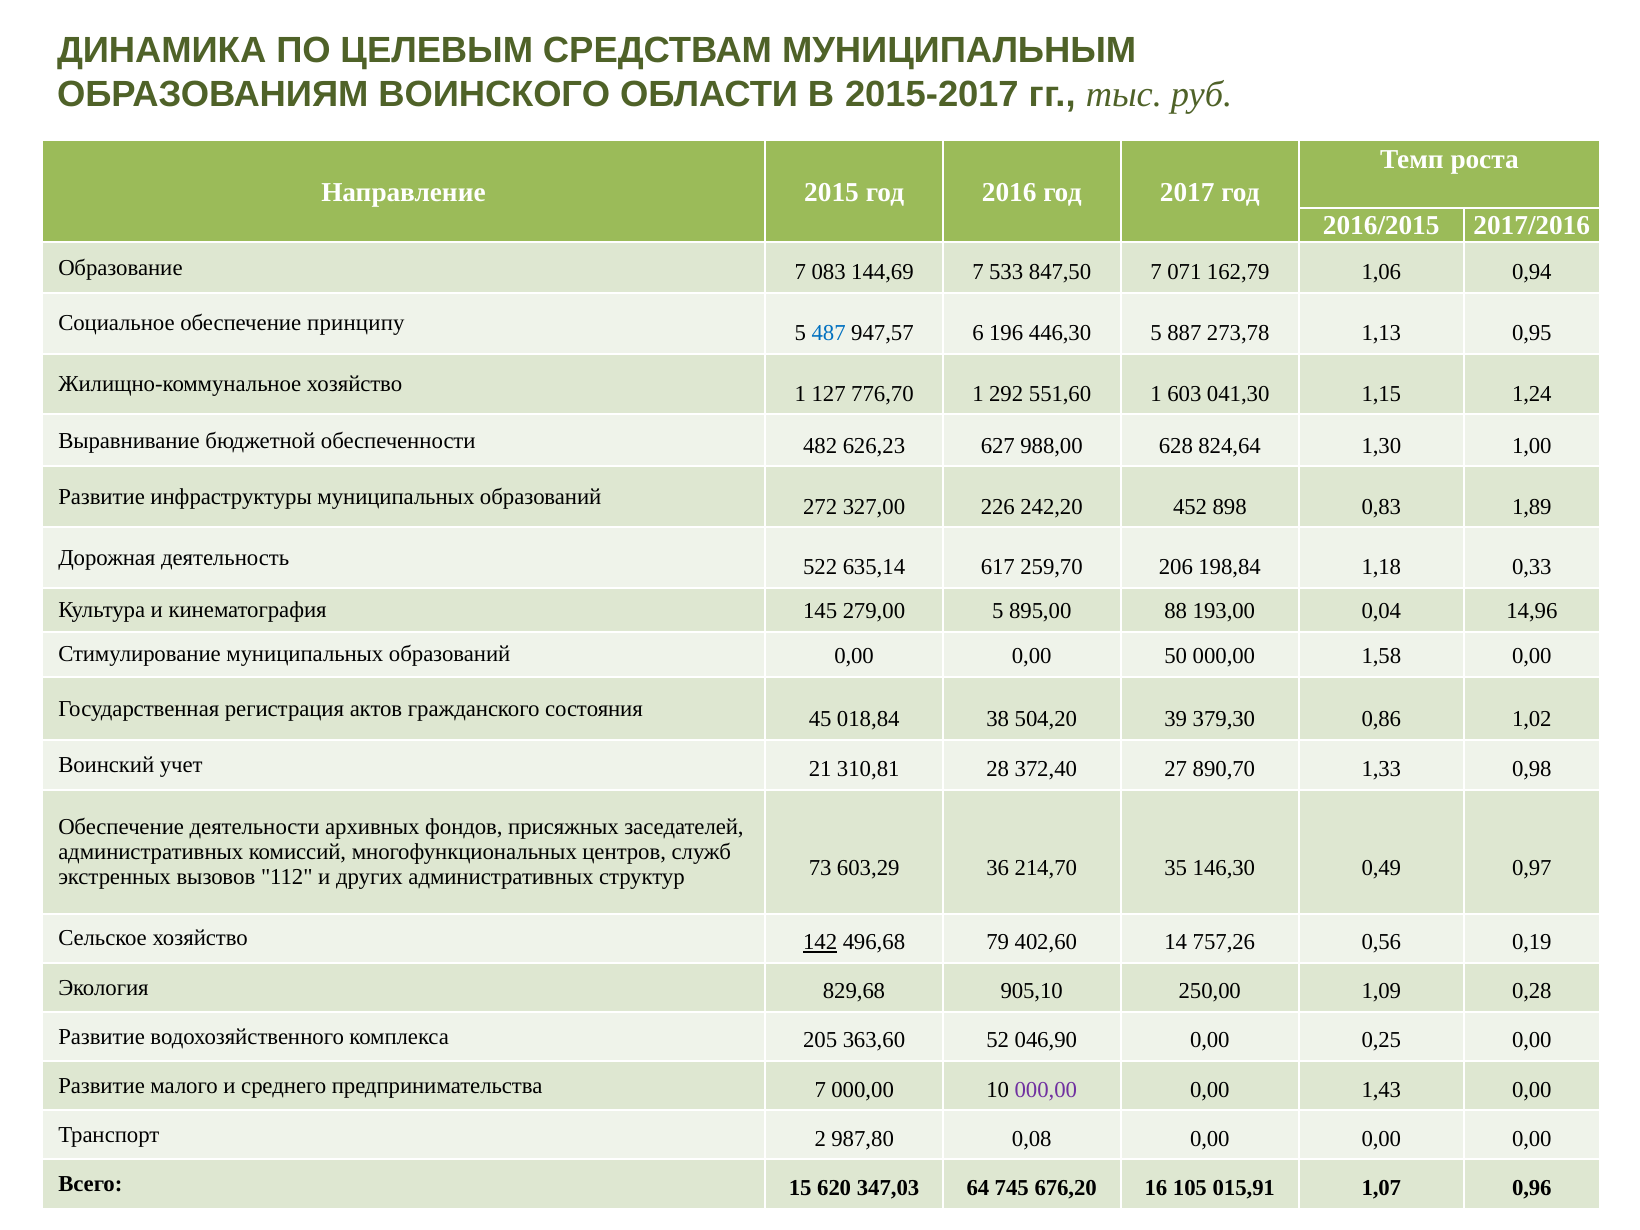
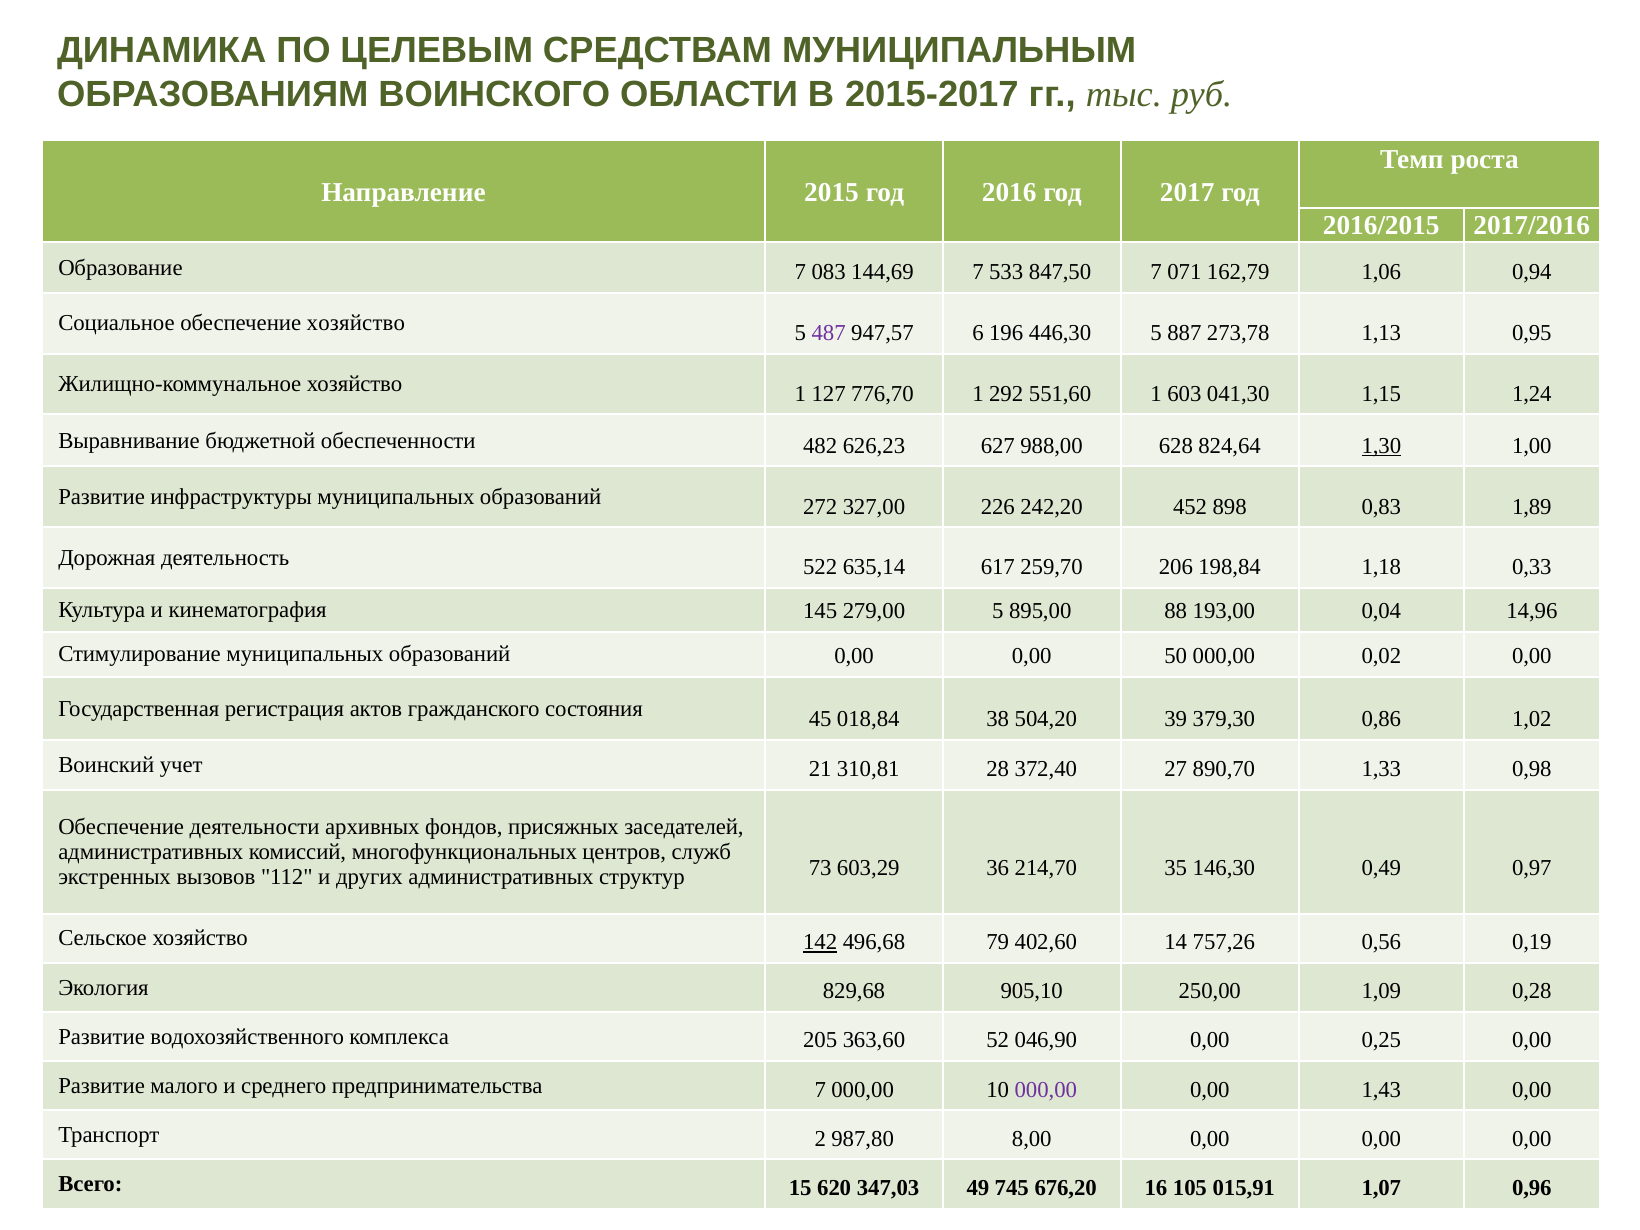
обеспечение принципу: принципу -> хозяйство
487 colour: blue -> purple
1,30 underline: none -> present
1,58: 1,58 -> 0,02
0,08: 0,08 -> 8,00
64: 64 -> 49
